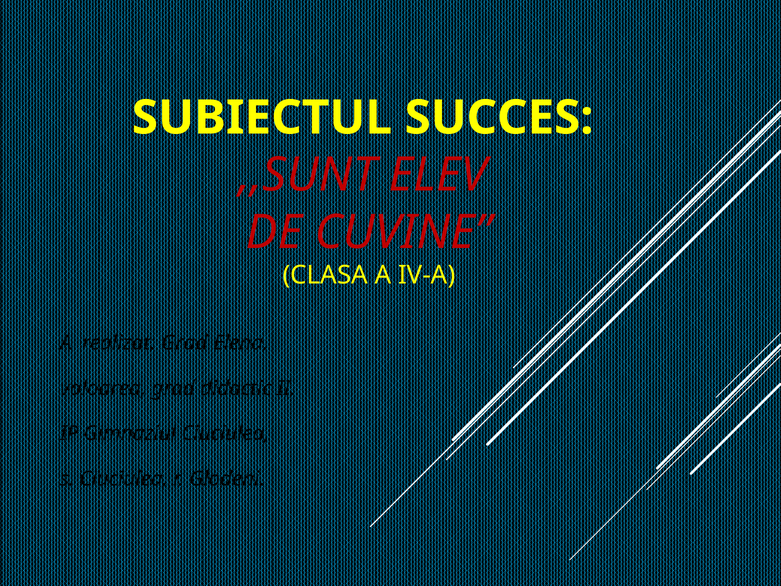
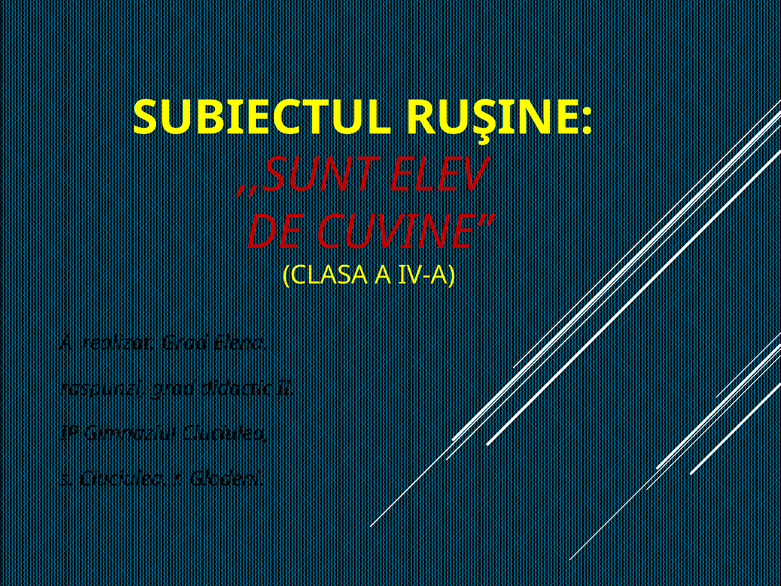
SUCCES: SUCCES -> RUŞINE
valoarea: valoarea -> raspunzi
